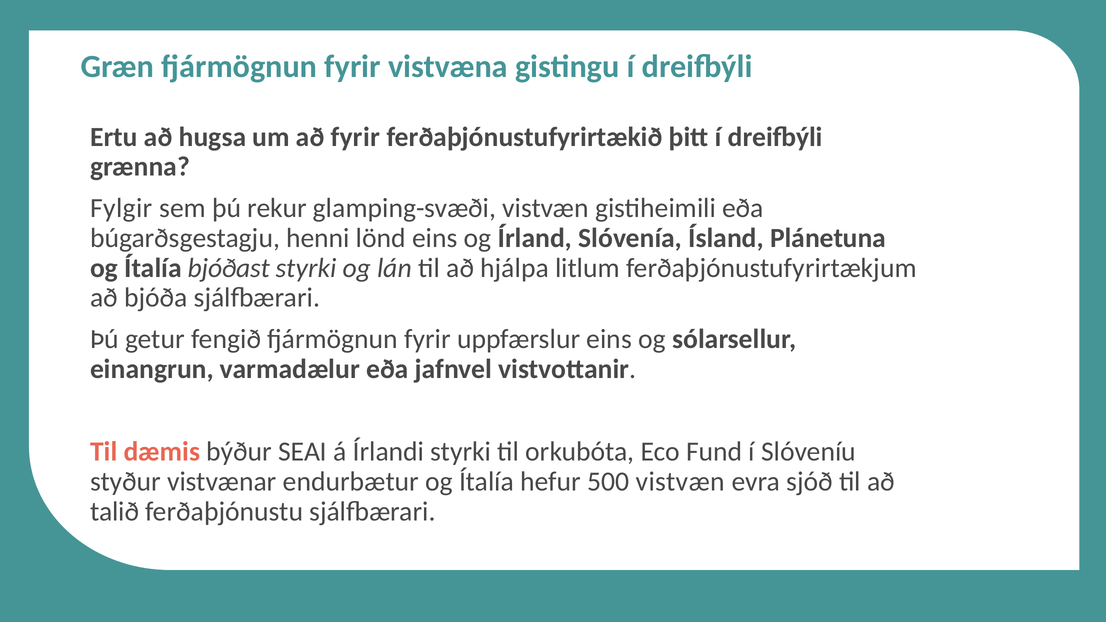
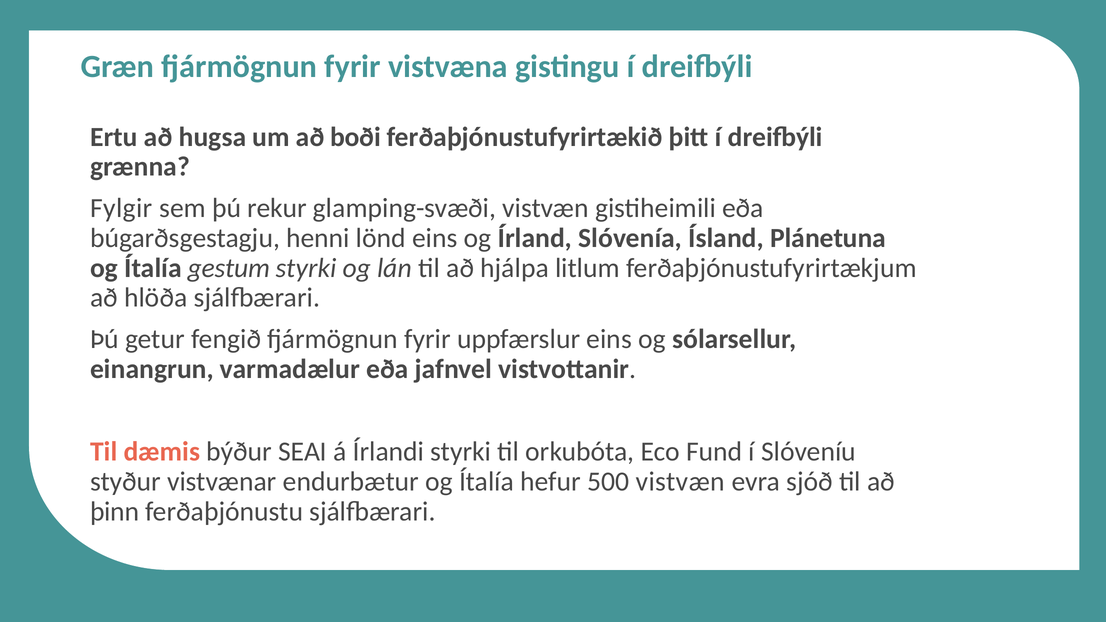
að fyrir: fyrir -> boði
bjóðast: bjóðast -> gestum
bjóða: bjóða -> hlöða
talið: talið -> þinn
